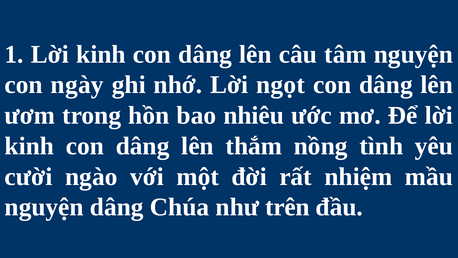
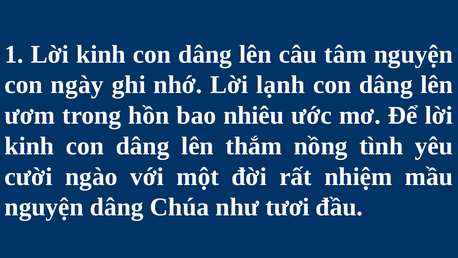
ngọt: ngọt -> lạnh
trên: trên -> tươi
